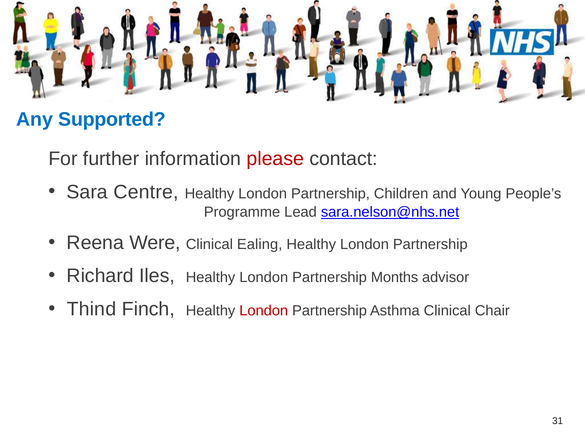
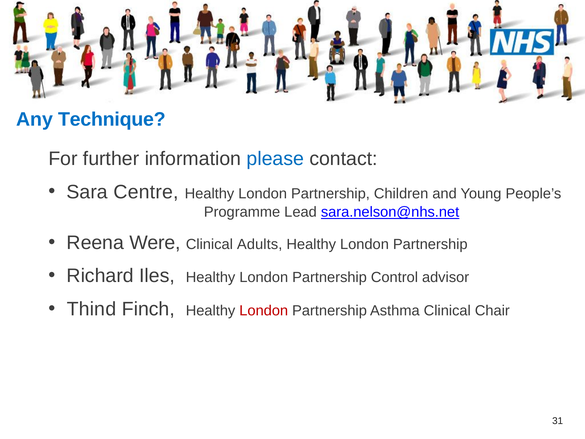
Supported: Supported -> Technique
please colour: red -> blue
Ealing: Ealing -> Adults
Months: Months -> Control
